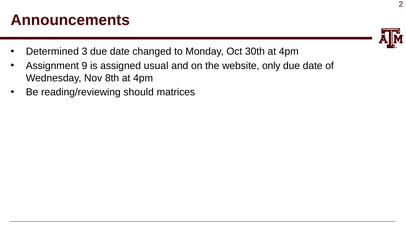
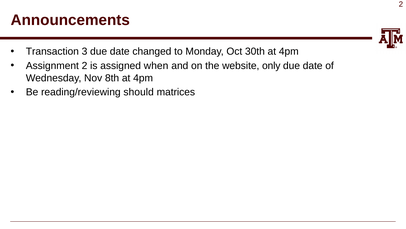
Determined: Determined -> Transaction
Assignment 9: 9 -> 2
usual: usual -> when
